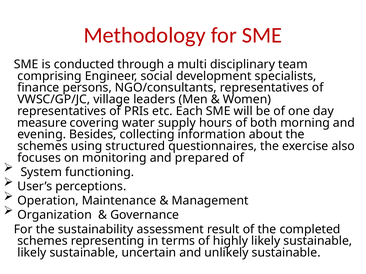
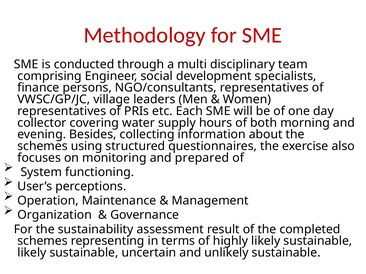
measure: measure -> collector
